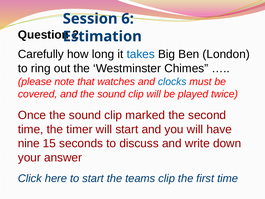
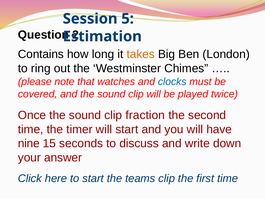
6: 6 -> 5
Carefully: Carefully -> Contains
takes colour: blue -> orange
marked: marked -> fraction
